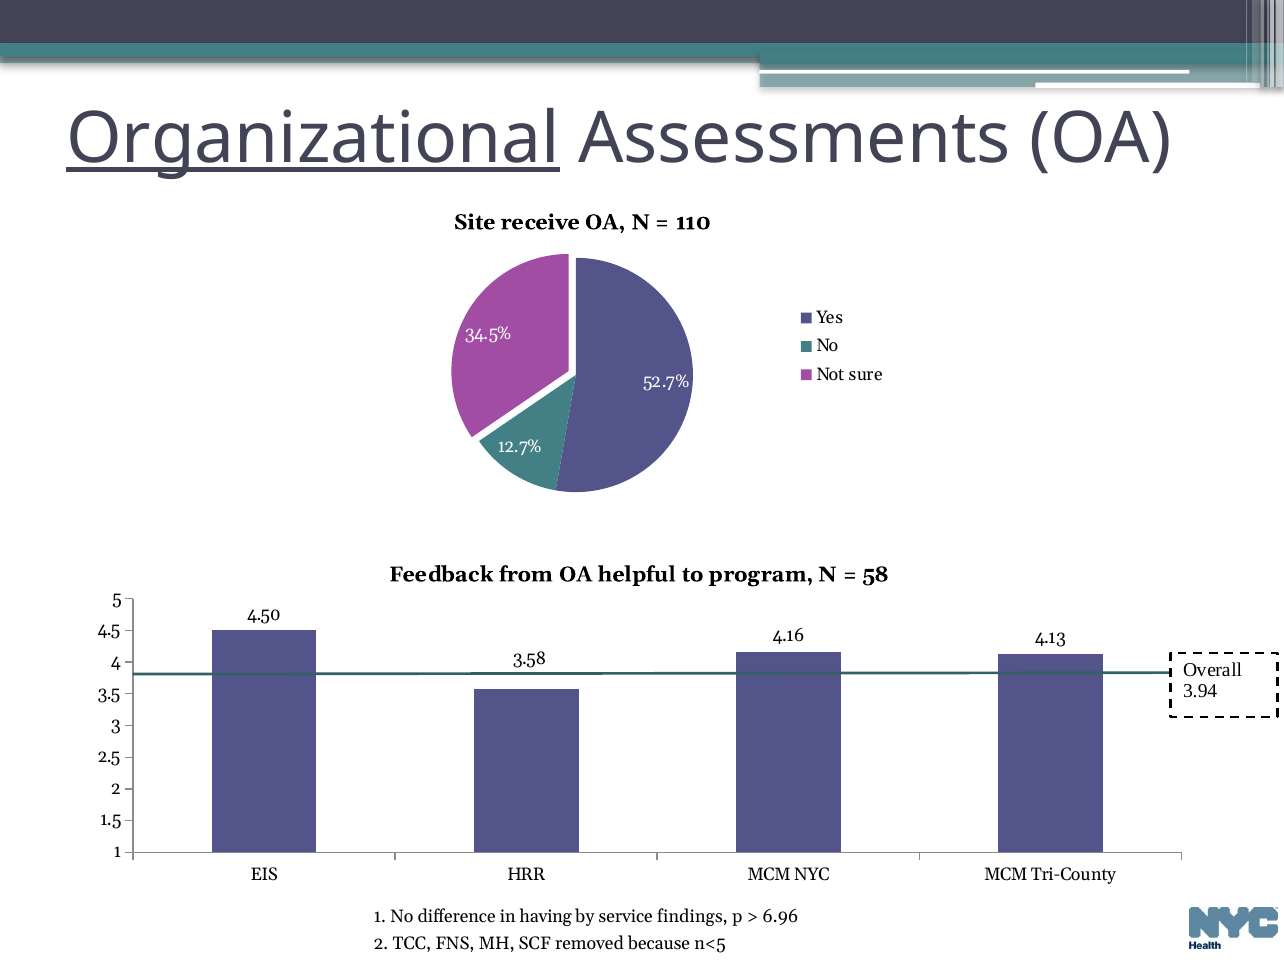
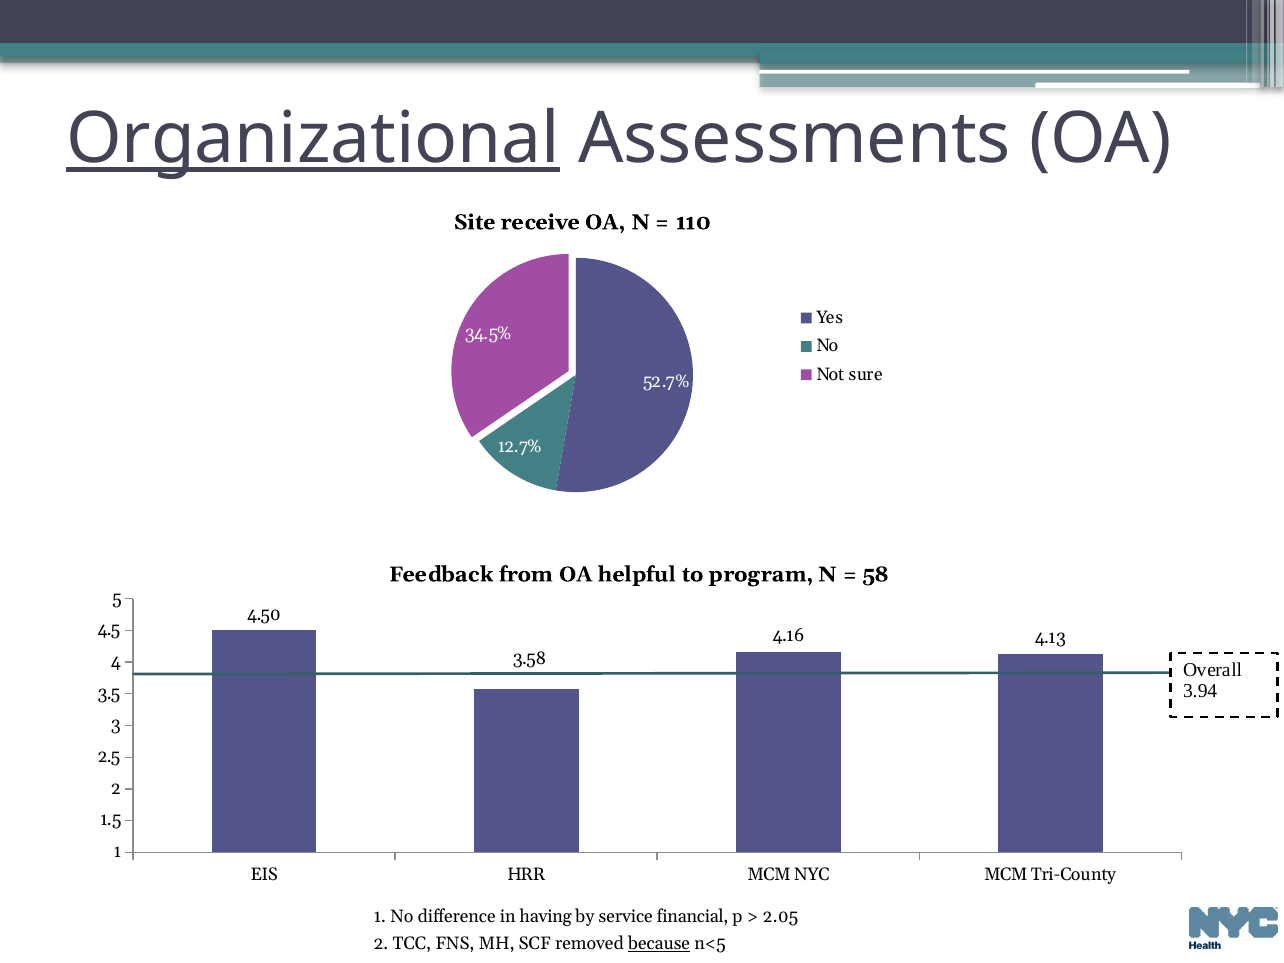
findings: findings -> financial
6.96: 6.96 -> 2.05
because underline: none -> present
